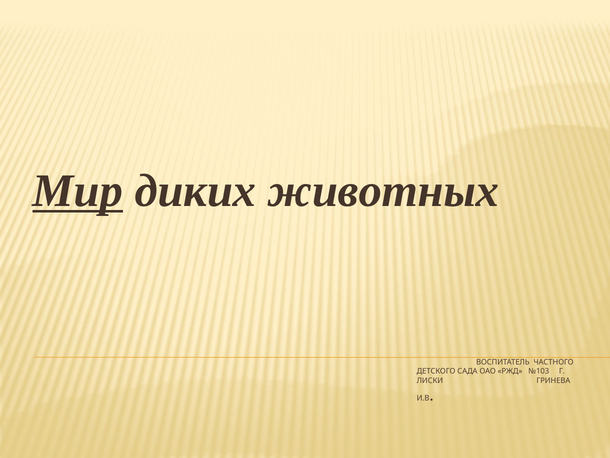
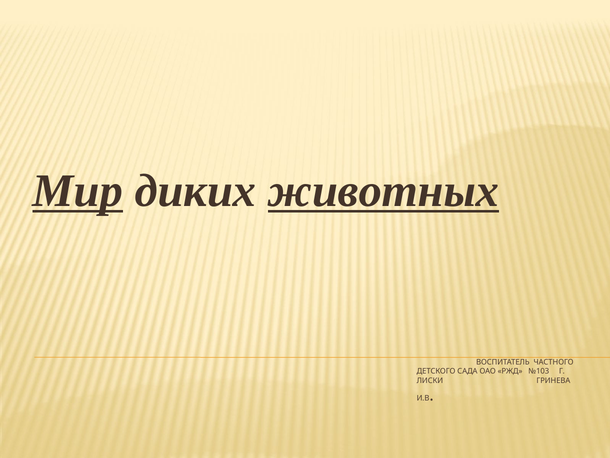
животных underline: none -> present
